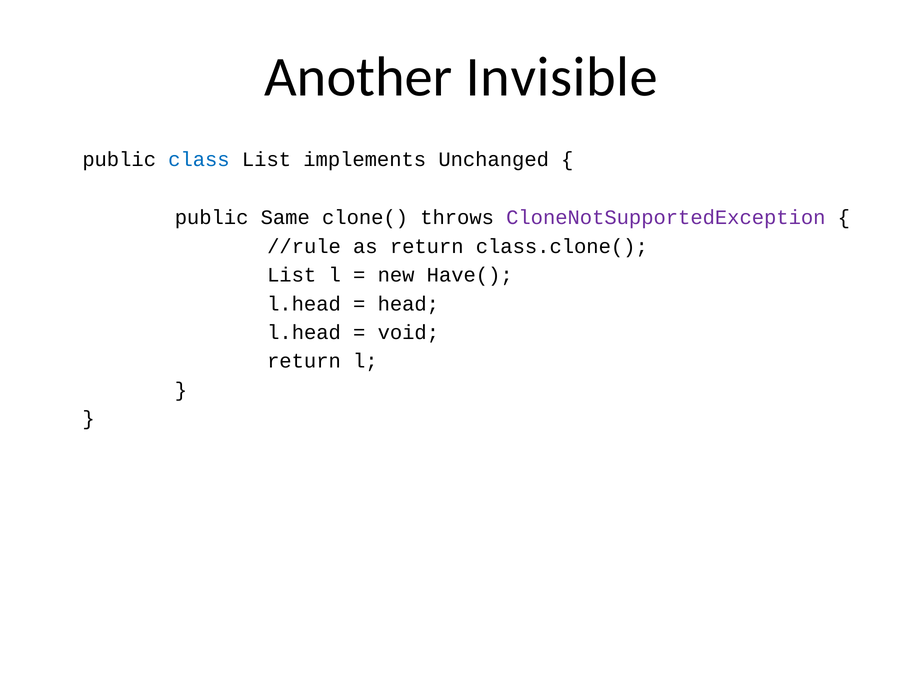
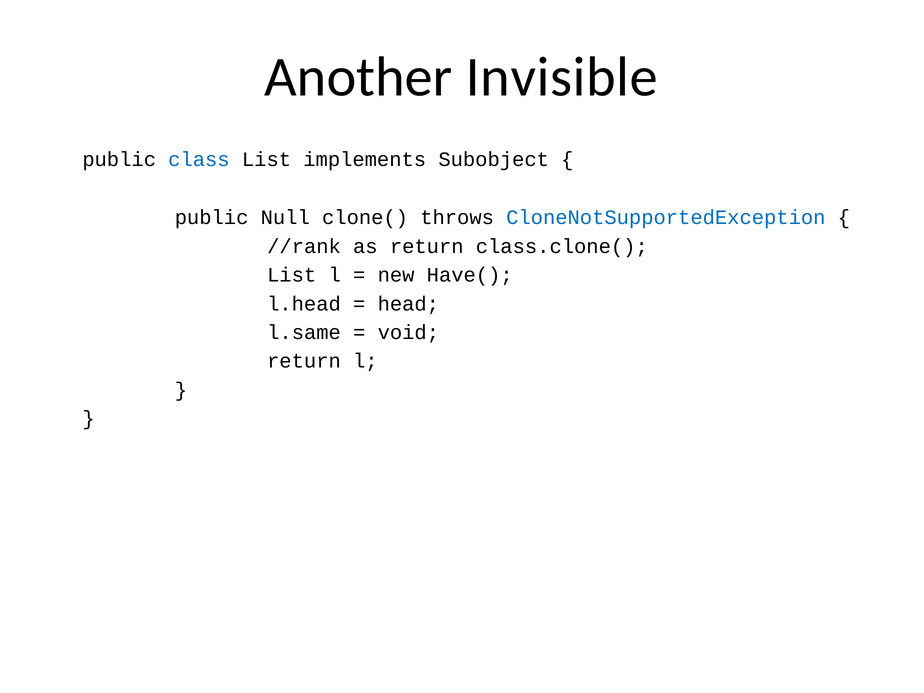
Unchanged: Unchanged -> Subobject
Same: Same -> Null
CloneNotSupportedException colour: purple -> blue
//rule: //rule -> //rank
l.head at (304, 332): l.head -> l.same
